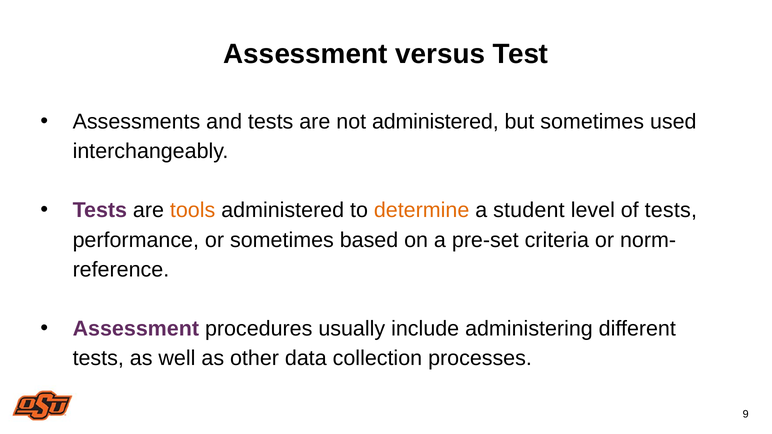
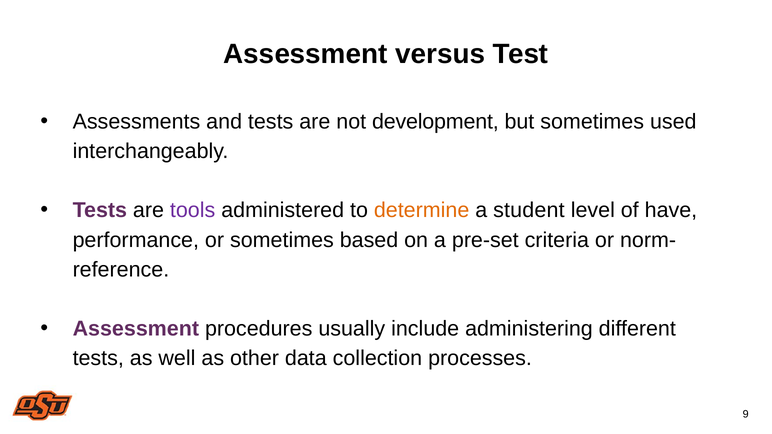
not administered: administered -> development
tools colour: orange -> purple
of tests: tests -> have
